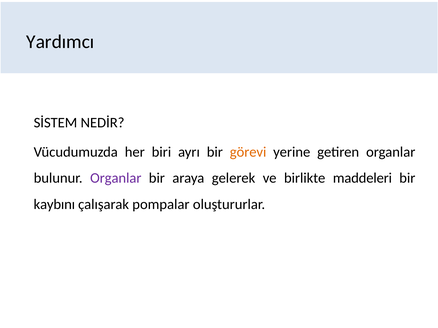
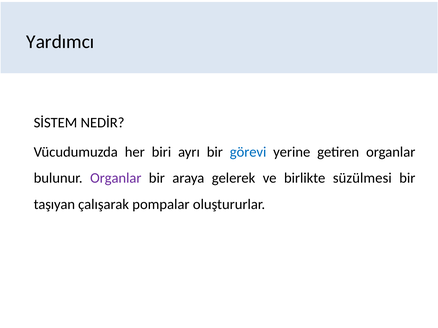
görevi colour: orange -> blue
maddeleri: maddeleri -> süzülmesi
kaybını: kaybını -> taşıyan
